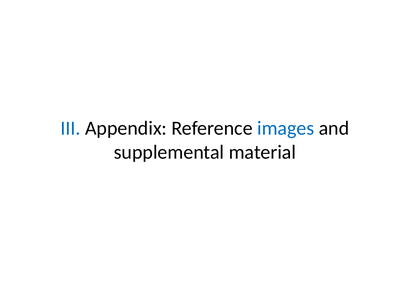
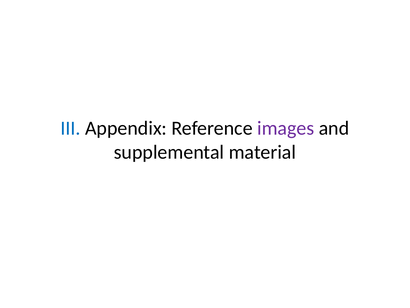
images colour: blue -> purple
